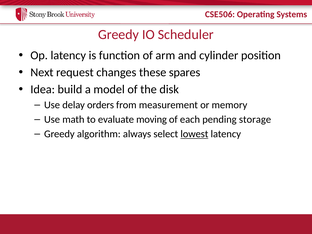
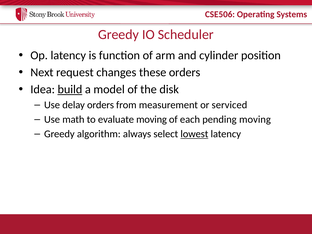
these spares: spares -> orders
build underline: none -> present
memory: memory -> serviced
pending storage: storage -> moving
